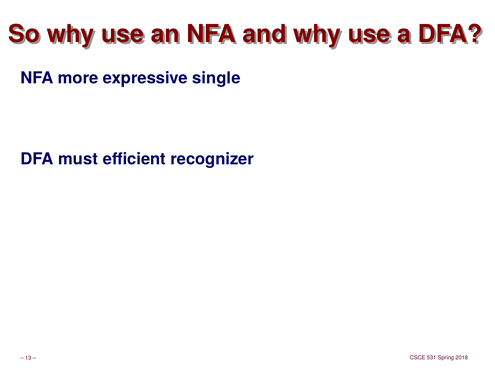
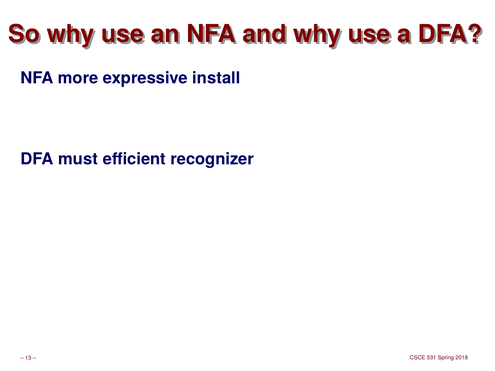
single: single -> install
